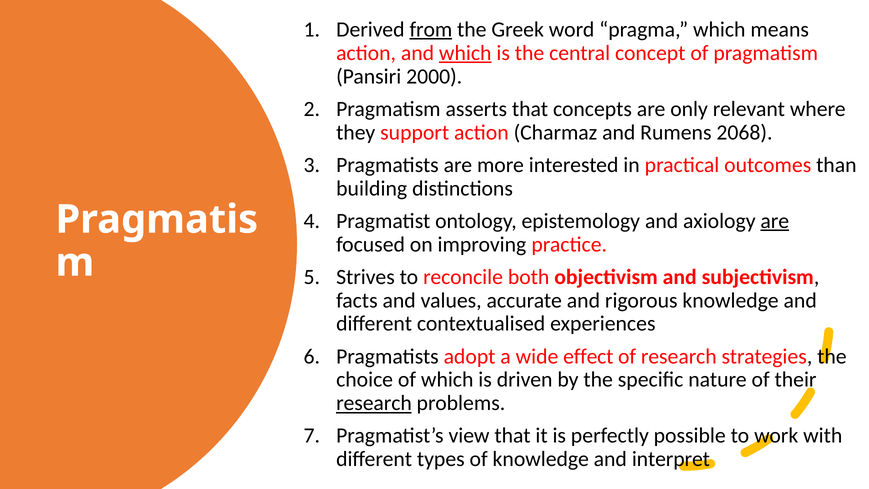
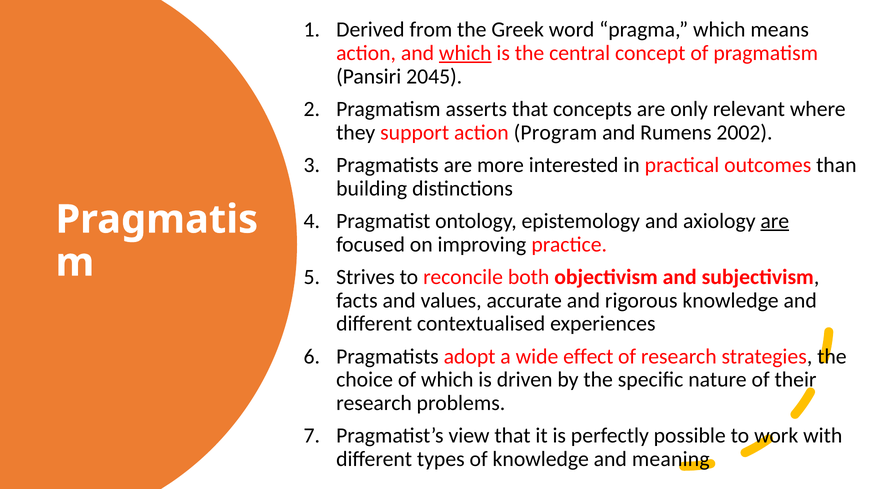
from underline: present -> none
2000: 2000 -> 2045
Charmaz: Charmaz -> Program
2068: 2068 -> 2002
research at (374, 403) underline: present -> none
interpret: interpret -> meaning
